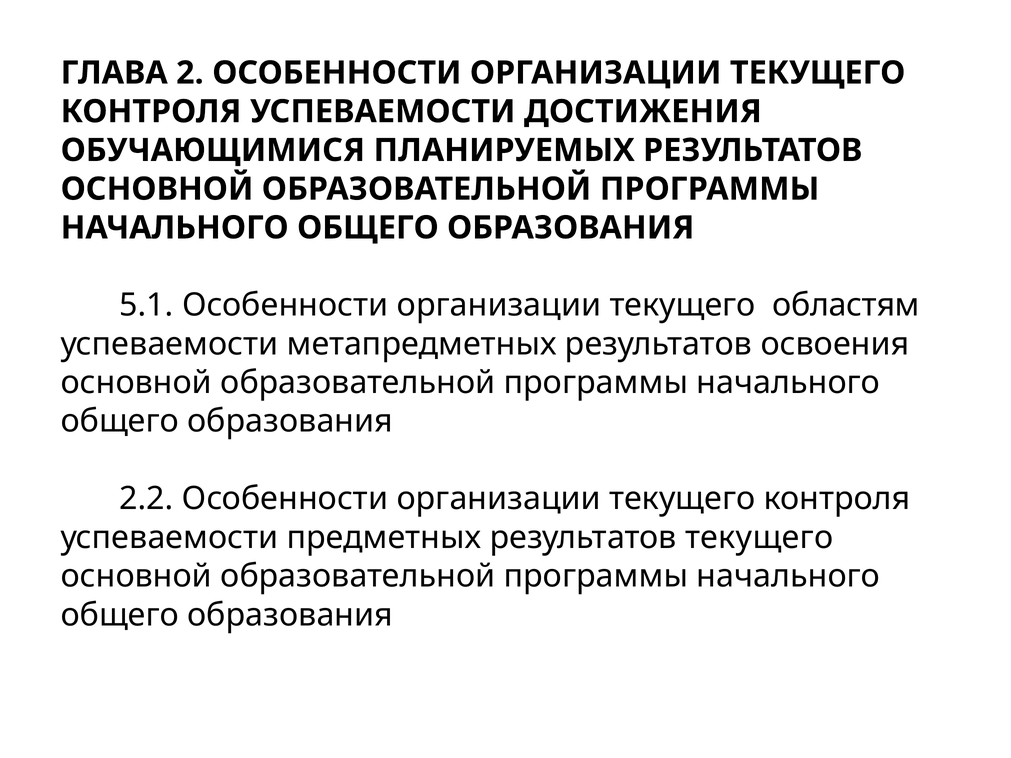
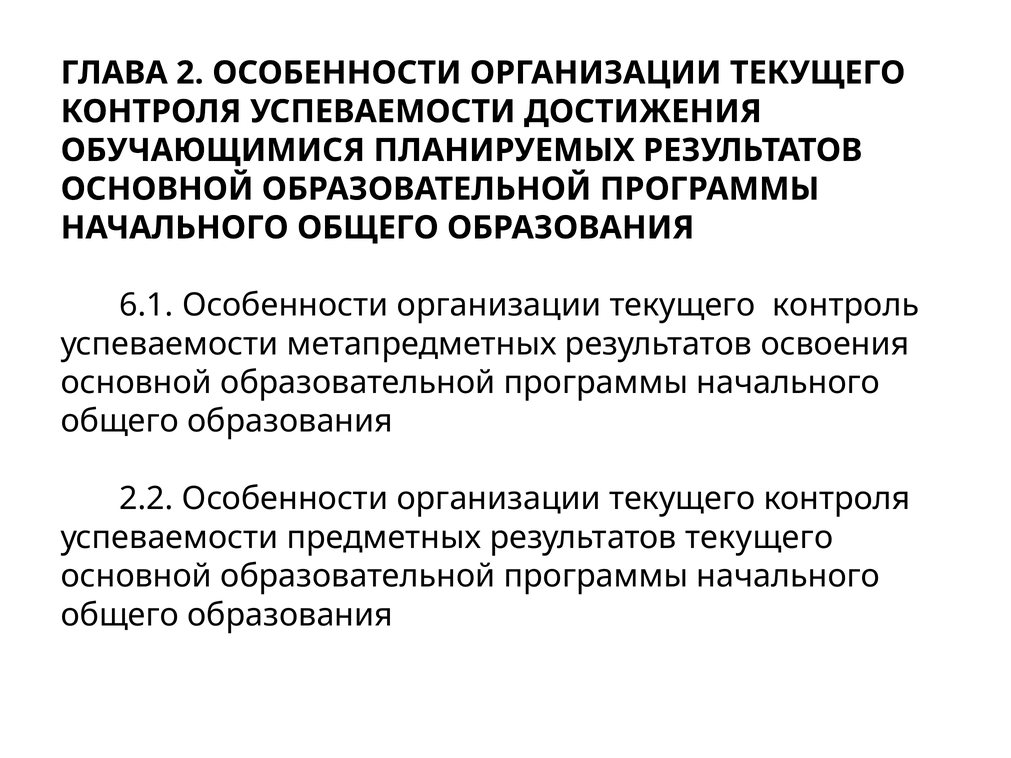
5.1: 5.1 -> 6.1
областям: областям -> контроль
